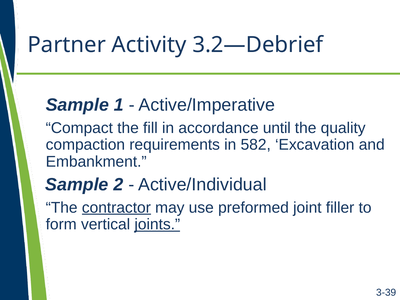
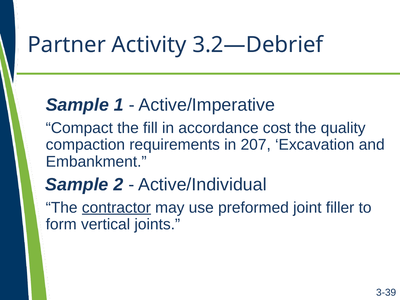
until: until -> cost
582: 582 -> 207
joints underline: present -> none
